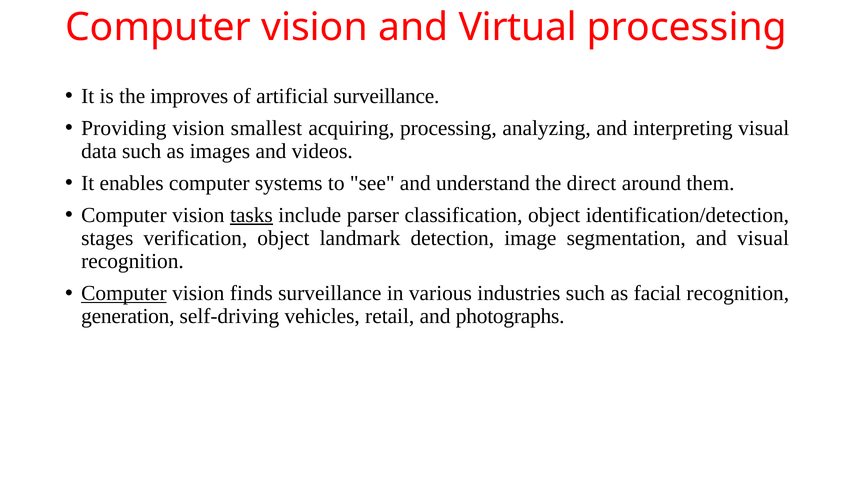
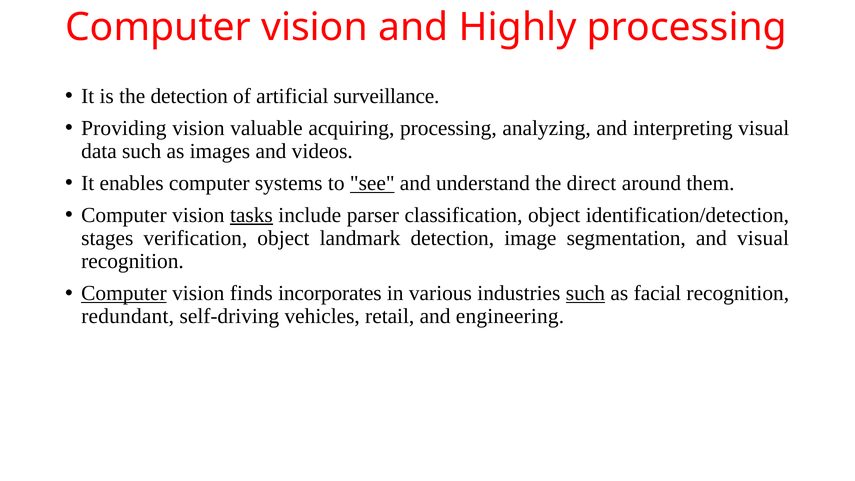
Virtual: Virtual -> Highly
the improves: improves -> detection
smallest: smallest -> valuable
see underline: none -> present
finds surveillance: surveillance -> incorporates
such at (585, 293) underline: none -> present
generation: generation -> redundant
photographs: photographs -> engineering
